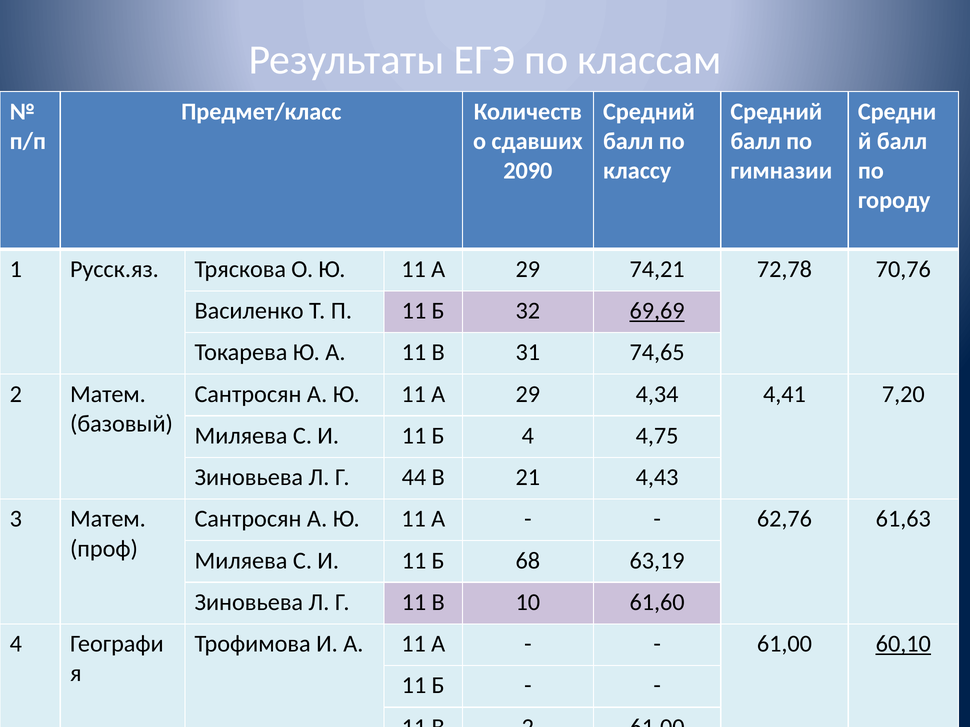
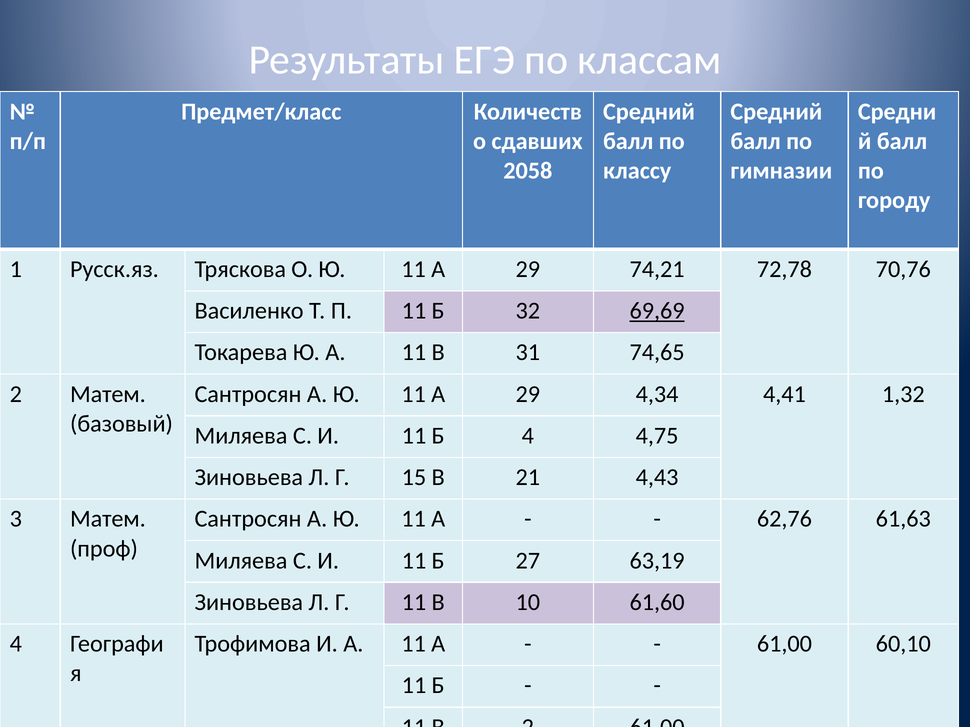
2090: 2090 -> 2058
7,20: 7,20 -> 1,32
44: 44 -> 15
68: 68 -> 27
60,10 underline: present -> none
